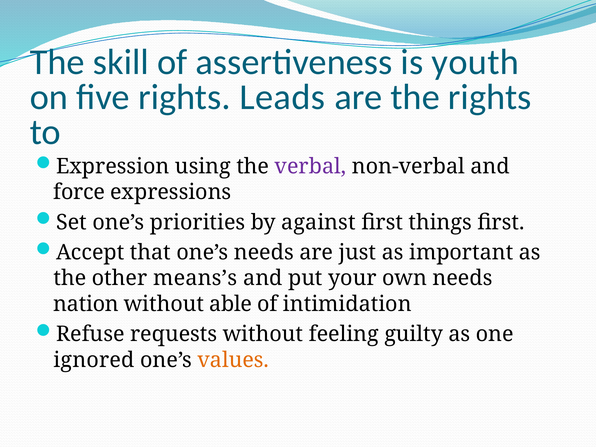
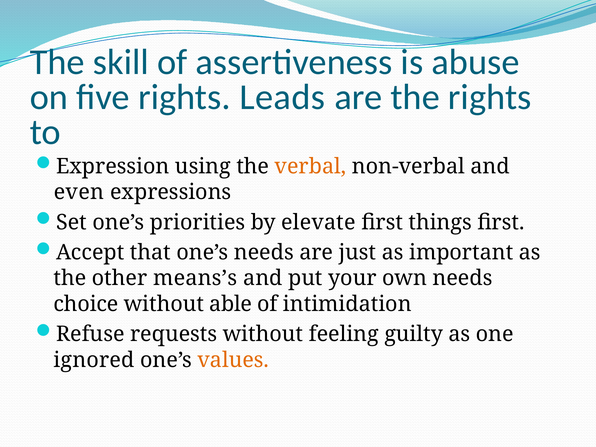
youth: youth -> abuse
verbal colour: purple -> orange
force: force -> even
against: against -> elevate
nation: nation -> choice
